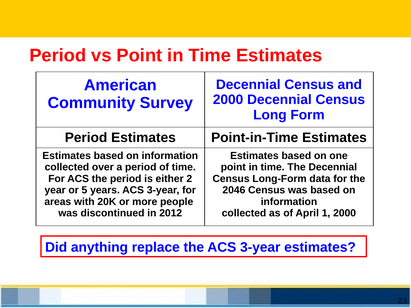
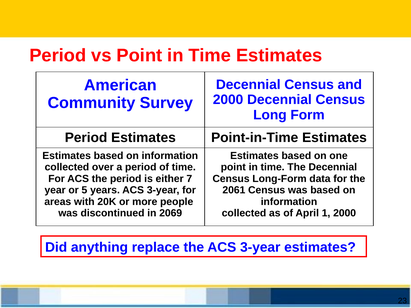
2: 2 -> 7
2046: 2046 -> 2061
2012: 2012 -> 2069
